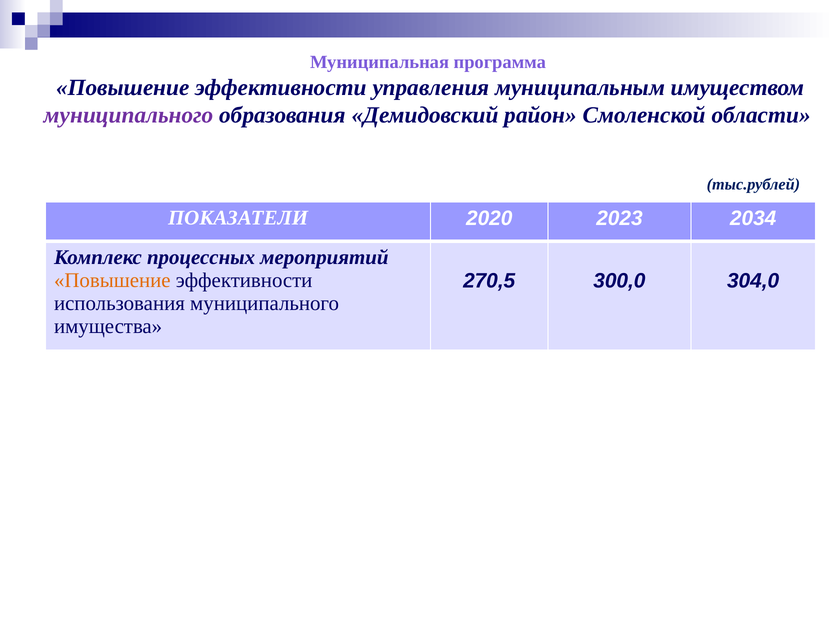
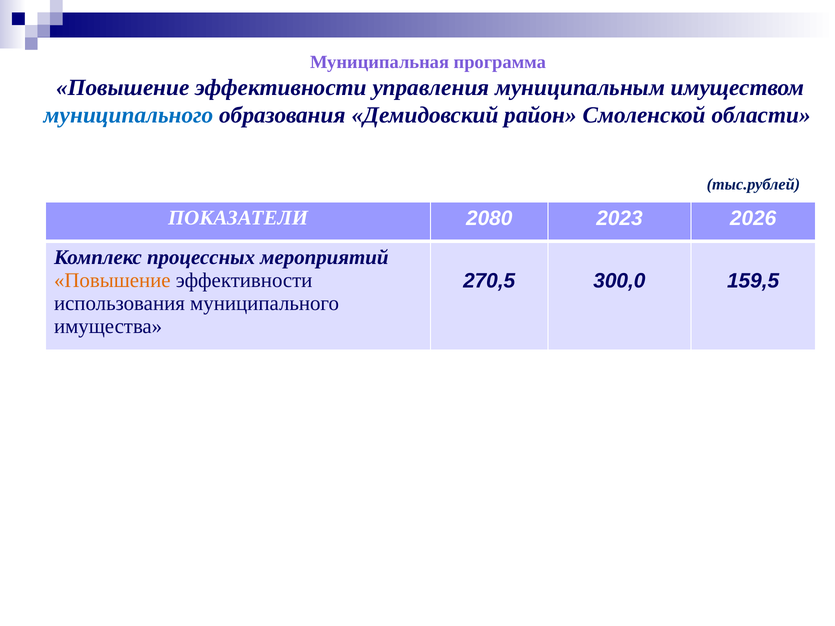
муниципального at (129, 115) colour: purple -> blue
2020: 2020 -> 2080
2034: 2034 -> 2026
304,0: 304,0 -> 159,5
